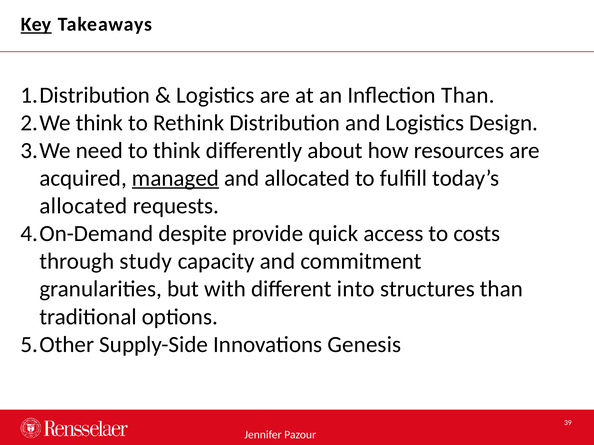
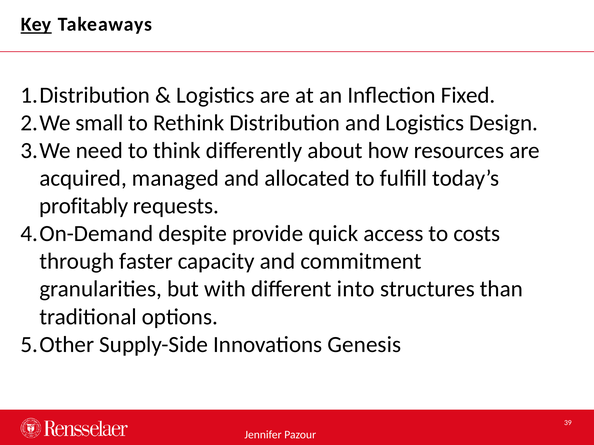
Inflection Than: Than -> Fixed
think at (99, 123): think -> small
managed underline: present -> none
allocated at (84, 206): allocated -> profitably
study: study -> faster
